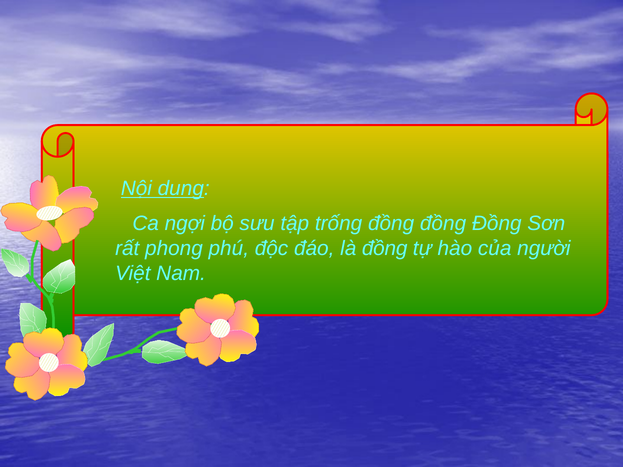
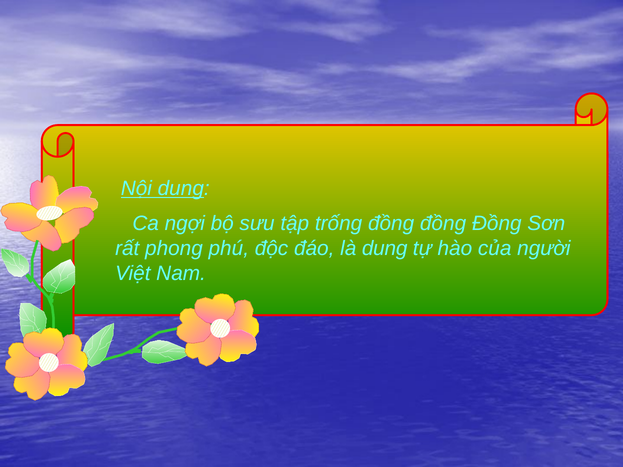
là đồng: đồng -> dung
